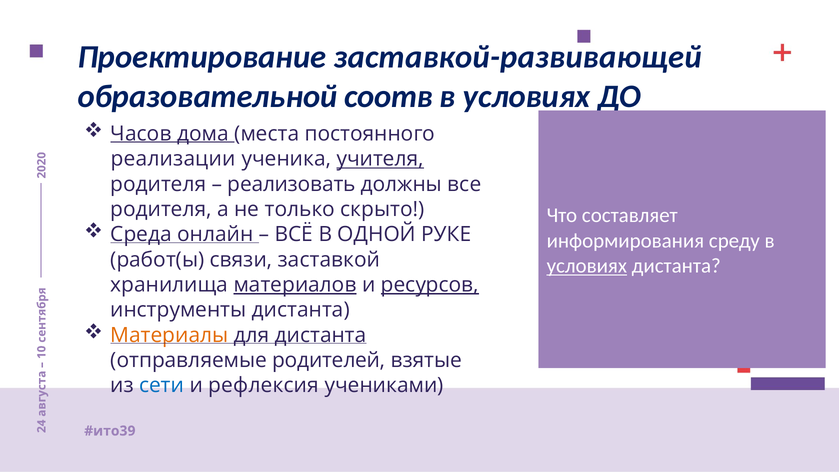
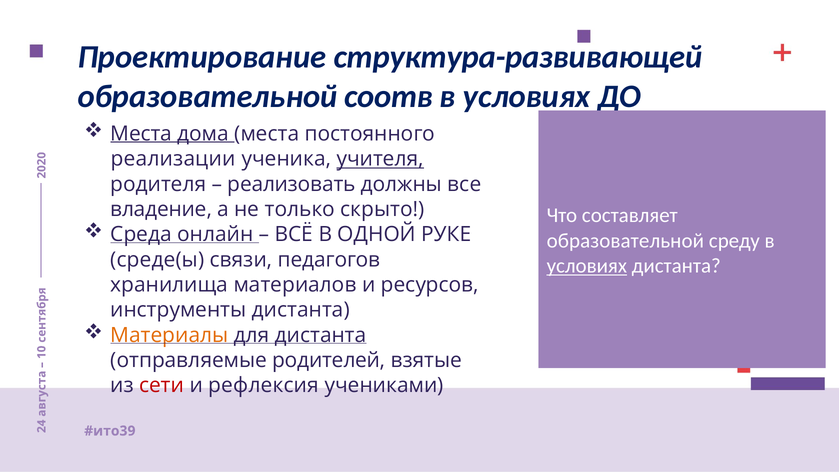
заставкой-развивающей: заставкой-развивающей -> структура-развивающей
Часов at (141, 134): Часов -> Места
родителя at (161, 209): родителя -> владение
информирования at (625, 241): информирования -> образовательной
работ(ы: работ(ы -> среде(ы
заставкой: заставкой -> педагогов
материалов underline: present -> none
ресурсов underline: present -> none
сети colour: blue -> red
